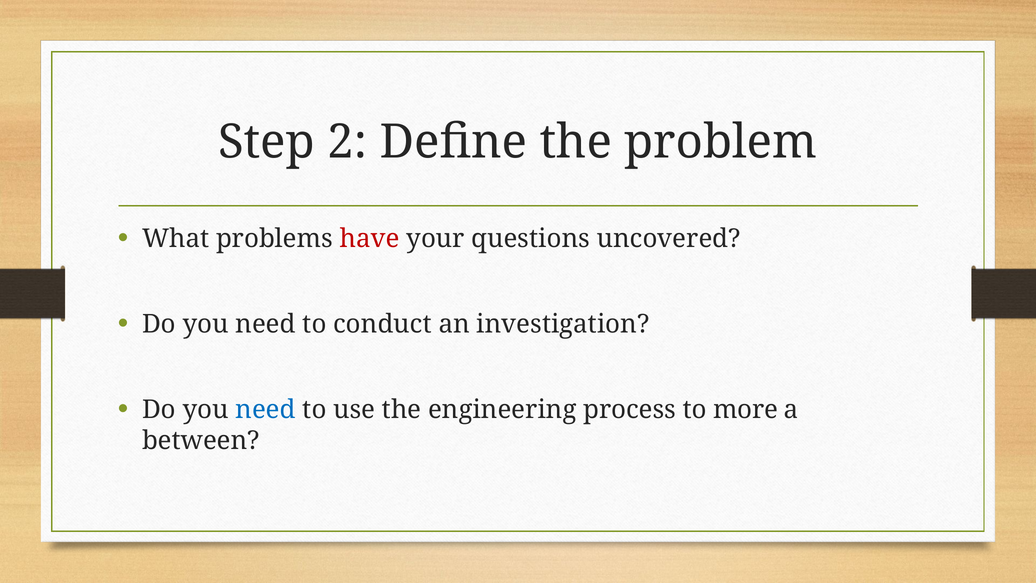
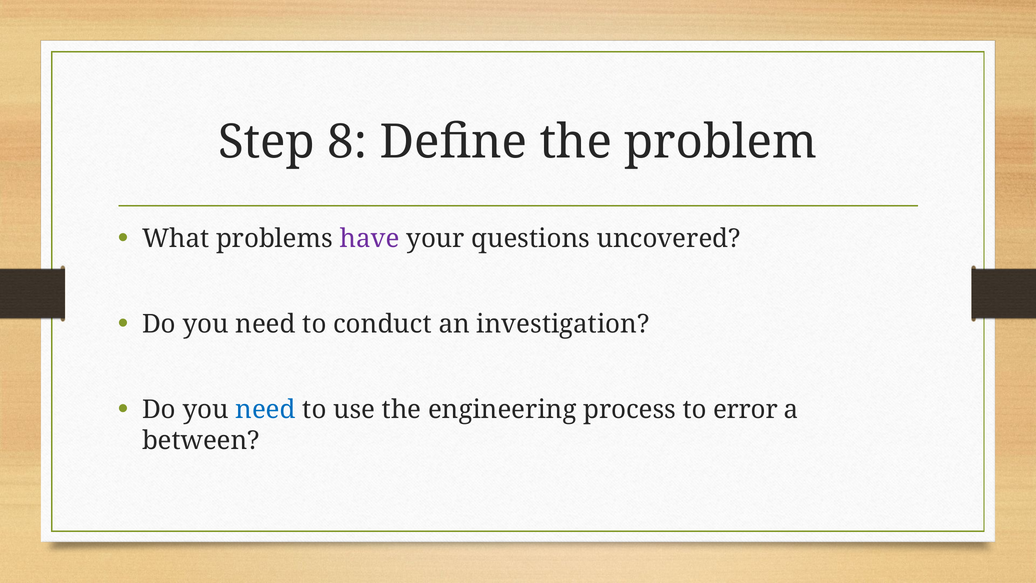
2: 2 -> 8
have colour: red -> purple
more: more -> error
